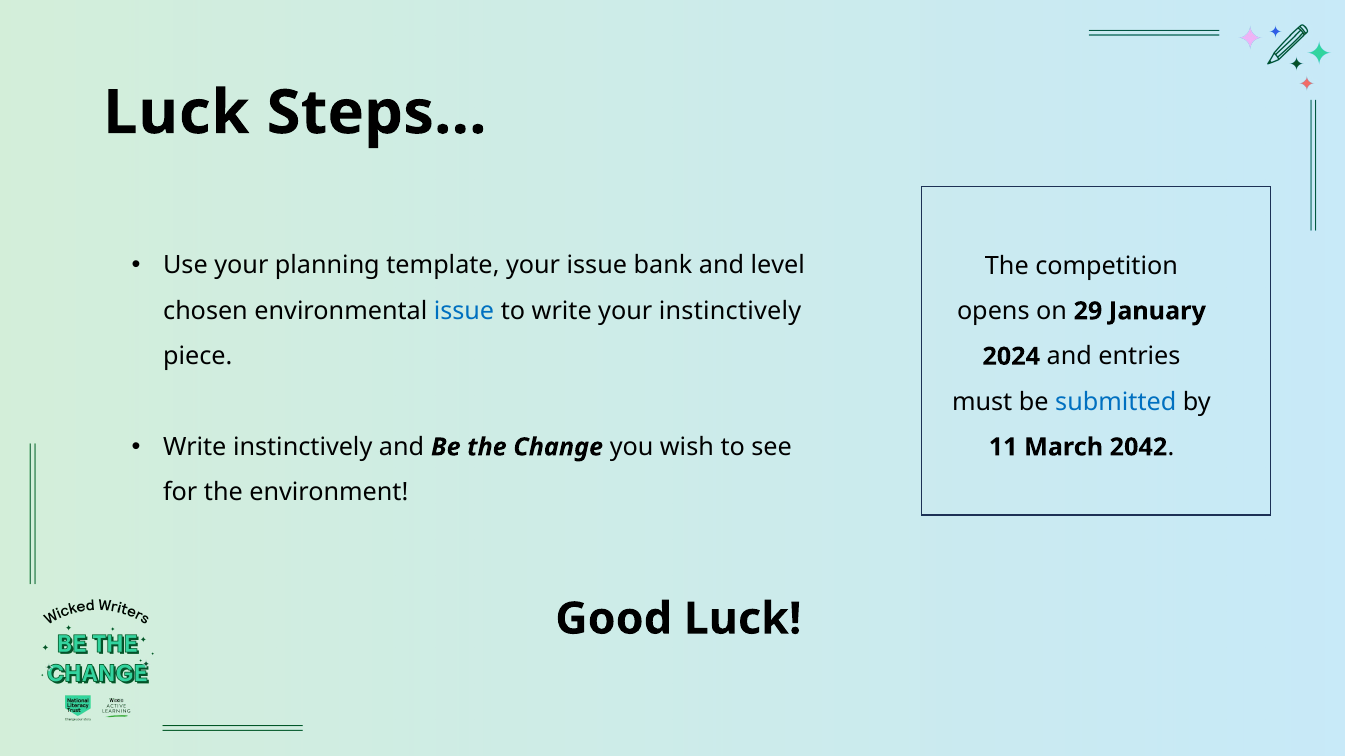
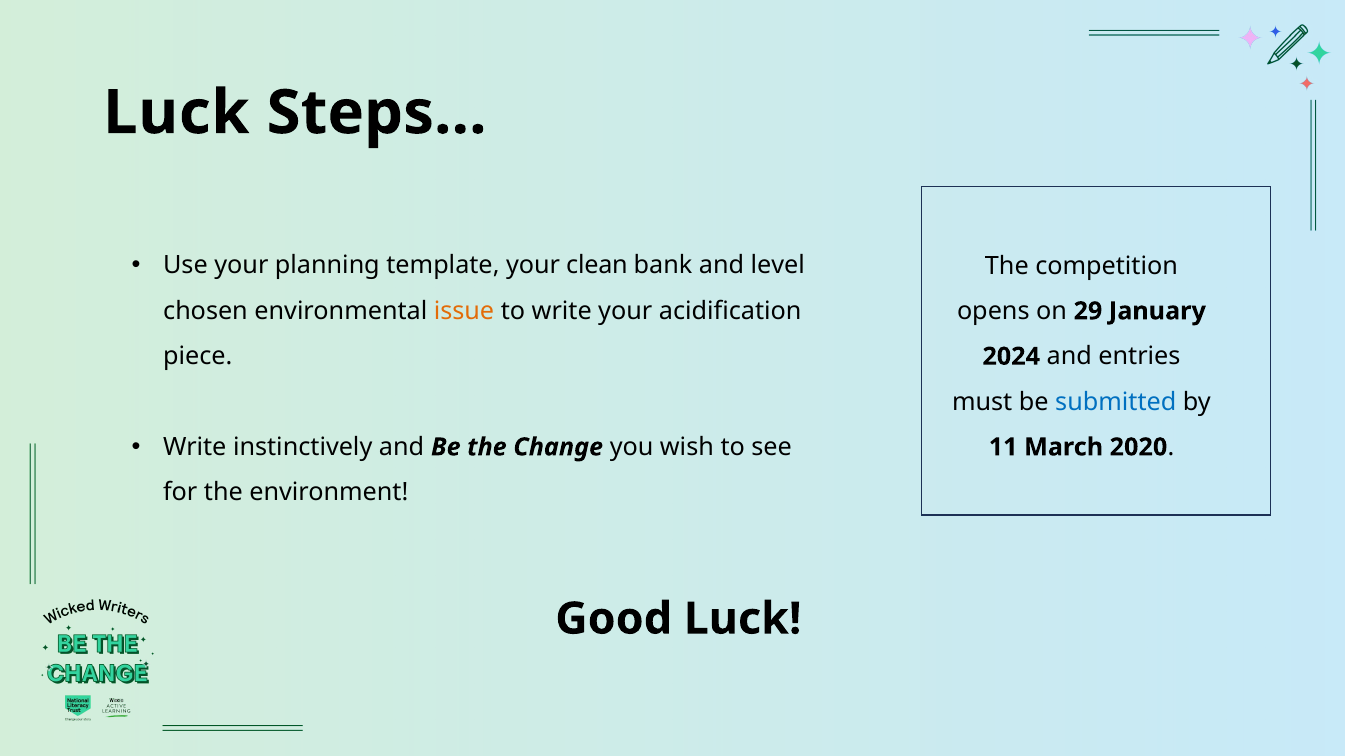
your issue: issue -> clean
issue at (464, 311) colour: blue -> orange
your instinctively: instinctively -> acidification
2042: 2042 -> 2020
